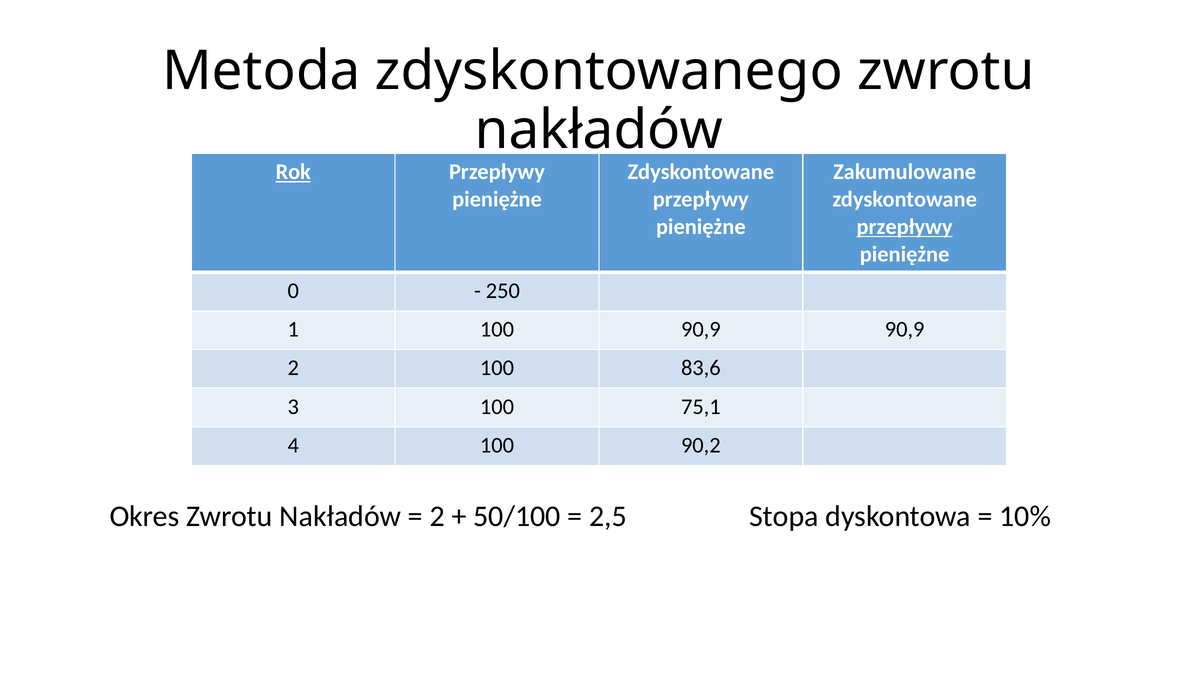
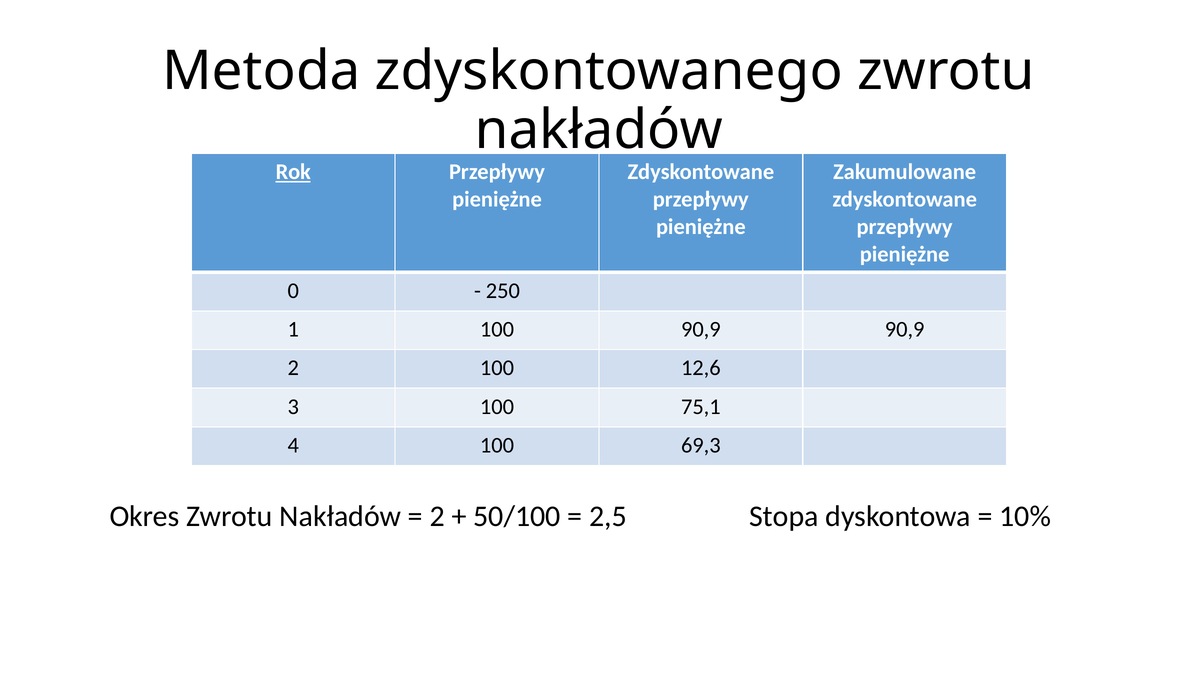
przepływy at (905, 227) underline: present -> none
83,6: 83,6 -> 12,6
90,2: 90,2 -> 69,3
